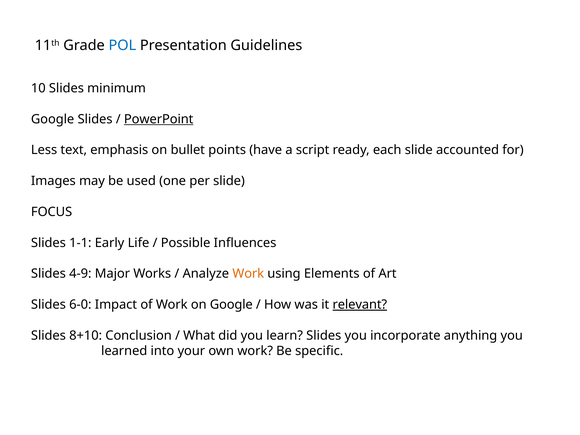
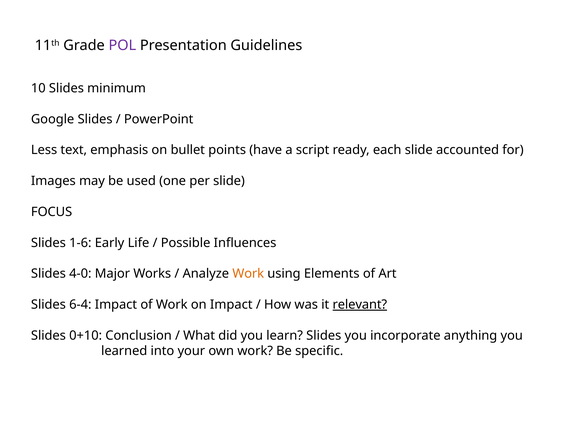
POL colour: blue -> purple
PowerPoint underline: present -> none
1-1: 1-1 -> 1-6
4-9: 4-9 -> 4-0
6-0: 6-0 -> 6-4
on Google: Google -> Impact
8+10: 8+10 -> 0+10
